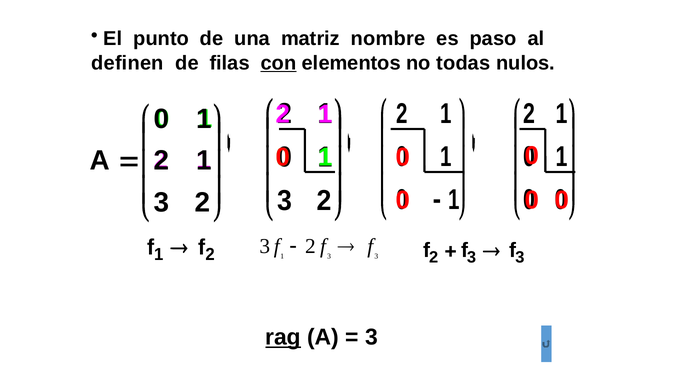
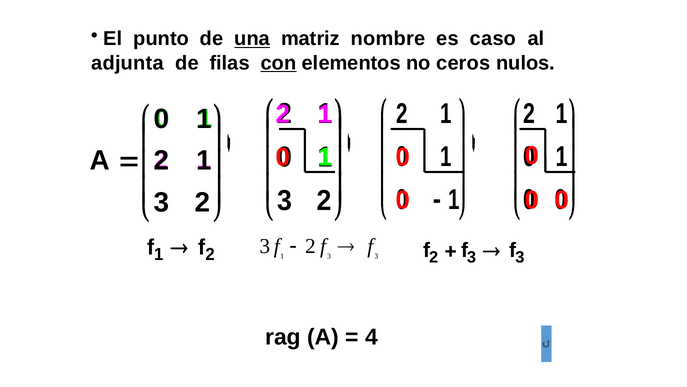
una underline: none -> present
paso: paso -> caso
definen: definen -> adjunta
todas: todas -> ceros
rag underline: present -> none
3 at (371, 337): 3 -> 4
